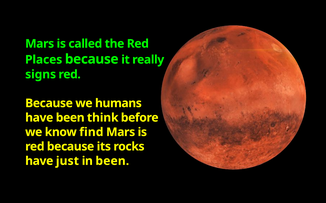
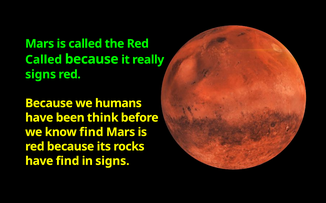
Places at (44, 60): Places -> Called
have just: just -> find
in been: been -> signs
